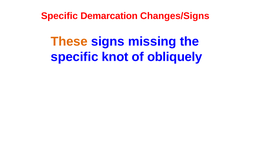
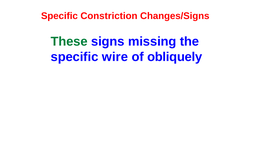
Demarcation: Demarcation -> Constriction
These colour: orange -> green
knot: knot -> wire
